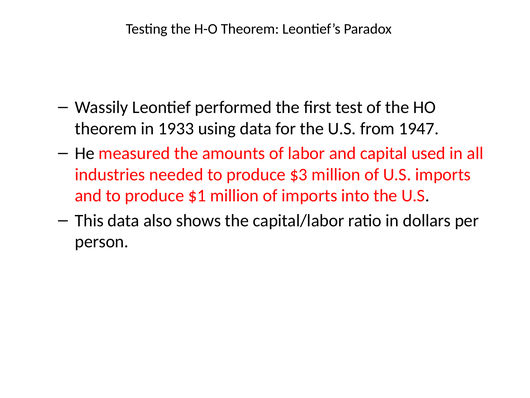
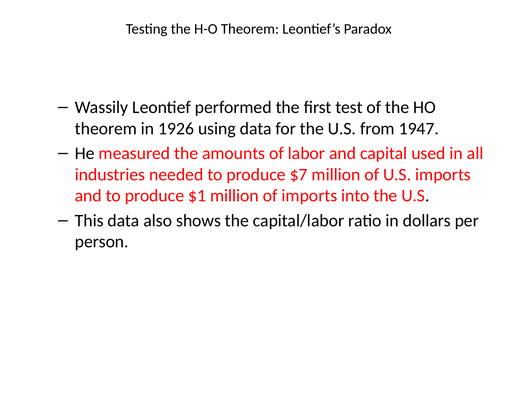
1933: 1933 -> 1926
$3: $3 -> $7
